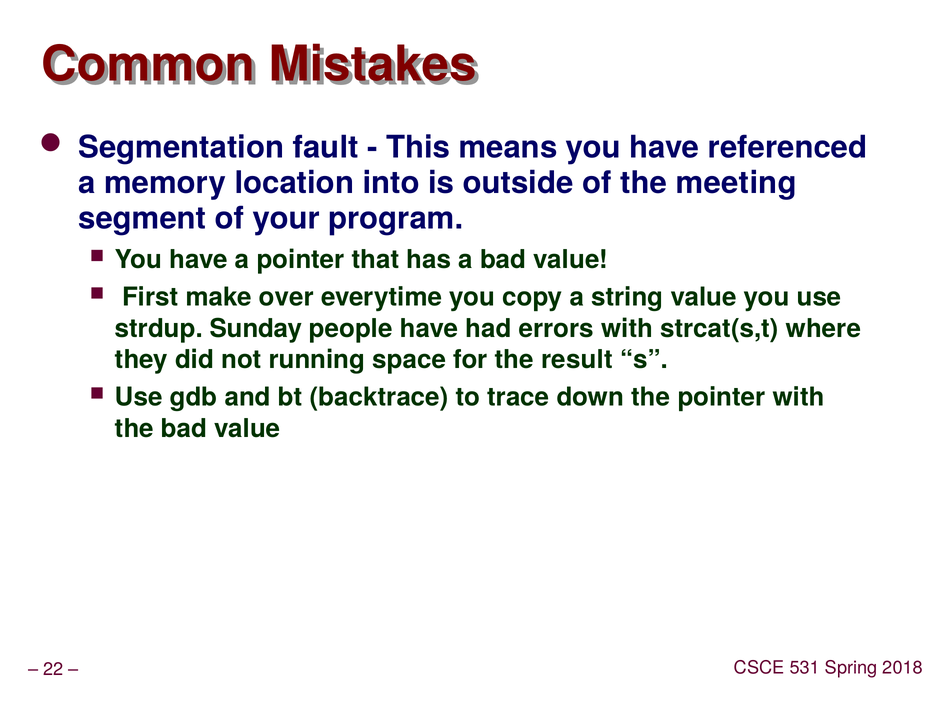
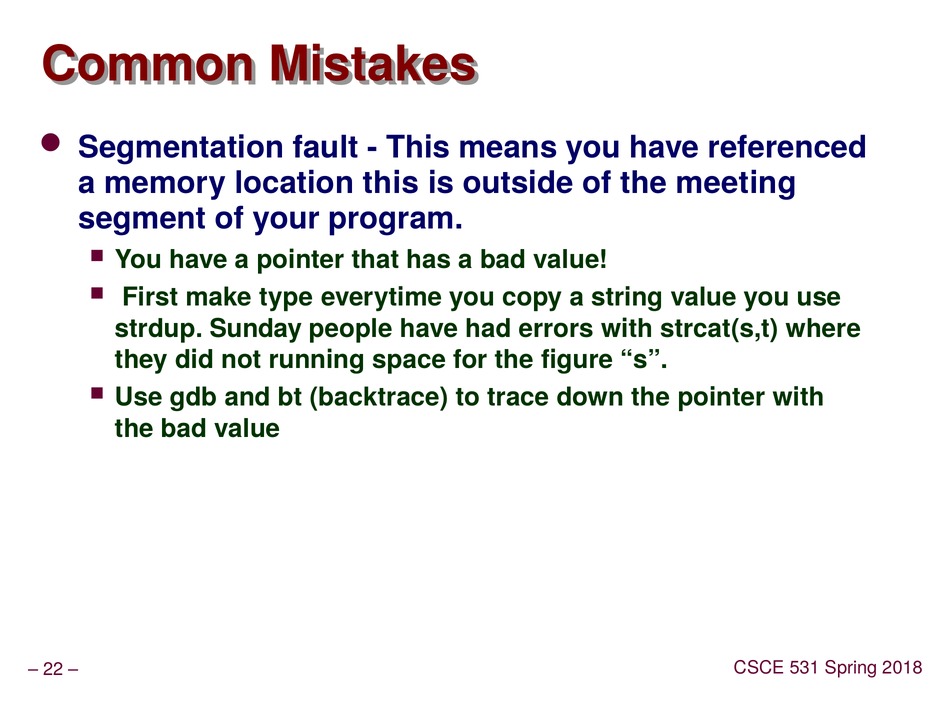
location into: into -> this
over: over -> type
result: result -> figure
